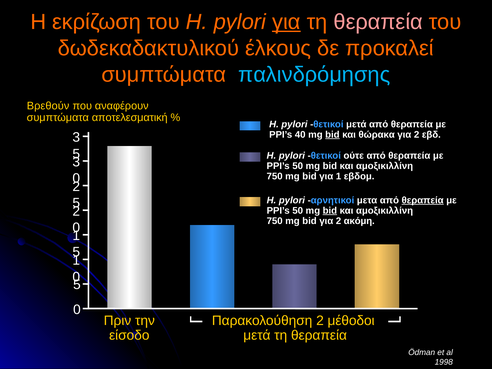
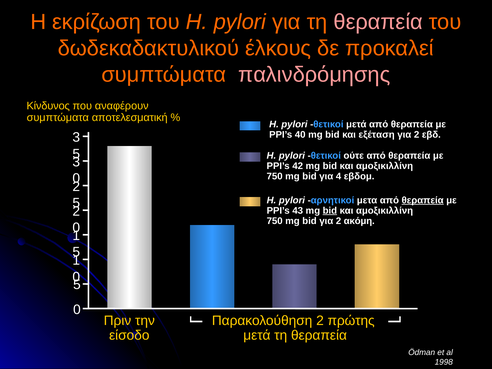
για at (286, 22) underline: present -> none
παλινδρόμησης colour: light blue -> pink
Βρεθούν: Βρεθούν -> Κίνδυνος
bid at (332, 135) underline: present -> none
θώρακα: θώρακα -> εξέταση
50 at (298, 166): 50 -> 42
για 1: 1 -> 4
50 at (298, 211): 50 -> 43
μέθοδοι: μέθοδοι -> πρώτης
